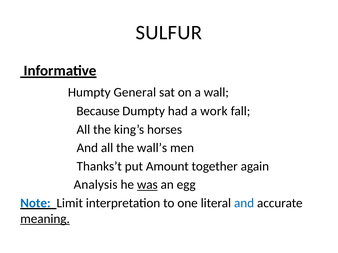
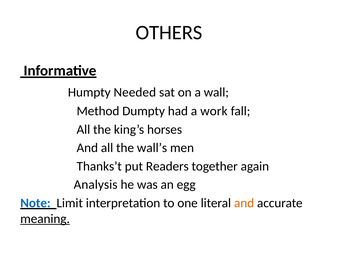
SULFUR: SULFUR -> OTHERS
General: General -> Needed
Because: Because -> Method
Amount: Amount -> Readers
was underline: present -> none
and at (244, 203) colour: blue -> orange
